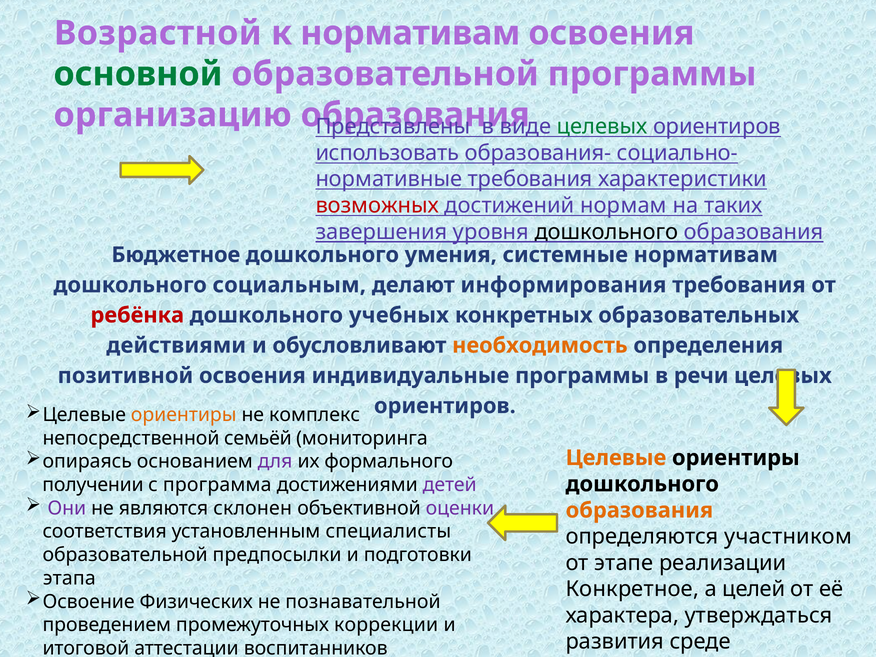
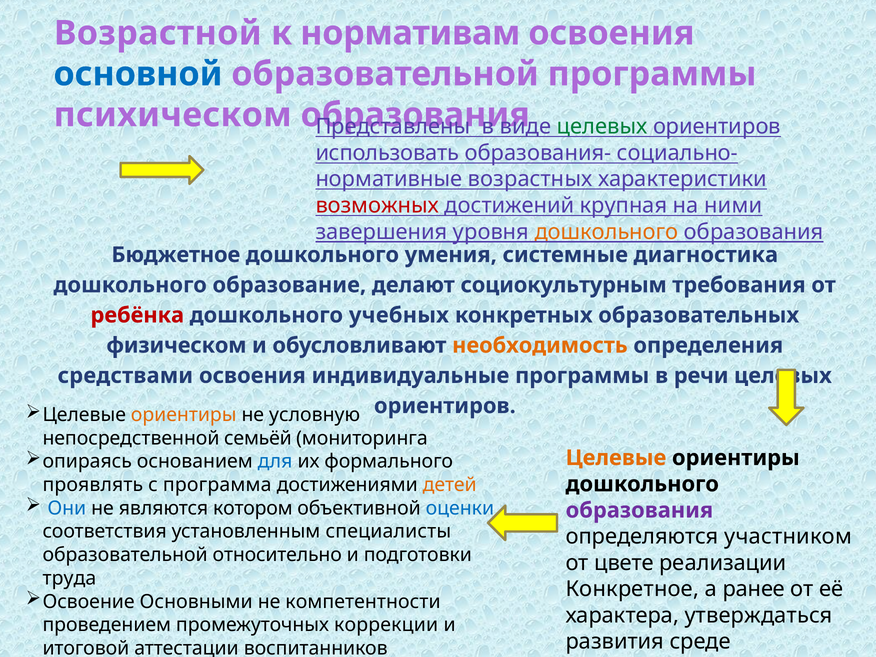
основной colour: green -> blue
организацию: организацию -> психическом
требования at (530, 179): требования -> возрастных
нормам: нормам -> крупная
таких: таких -> ними
дошкольного at (606, 232) colour: black -> orange
системные нормативам: нормативам -> диагностика
социальным: социальным -> образование
информирования: информирования -> социокультурным
действиями: действиями -> физическом
позитивной: позитивной -> средствами
комплекс: комплекс -> условную
для colour: purple -> blue
получении: получении -> проявлять
детей colour: purple -> orange
Они colour: purple -> blue
склонен: склонен -> котором
оценки colour: purple -> blue
образования at (639, 510) colour: orange -> purple
предпосылки: предпосылки -> относительно
этапе: этапе -> цвете
этапа: этапа -> труда
целей: целей -> ранее
Физических: Физических -> Основными
познавательной: познавательной -> компетентности
